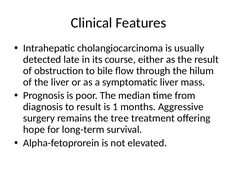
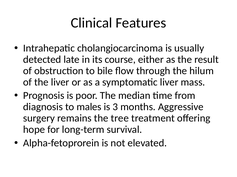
to result: result -> males
1: 1 -> 3
